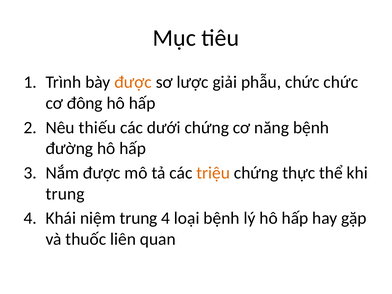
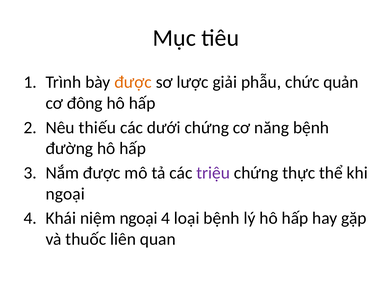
chức chức: chức -> quản
triệu colour: orange -> purple
trung at (65, 194): trung -> ngoại
niệm trung: trung -> ngoại
